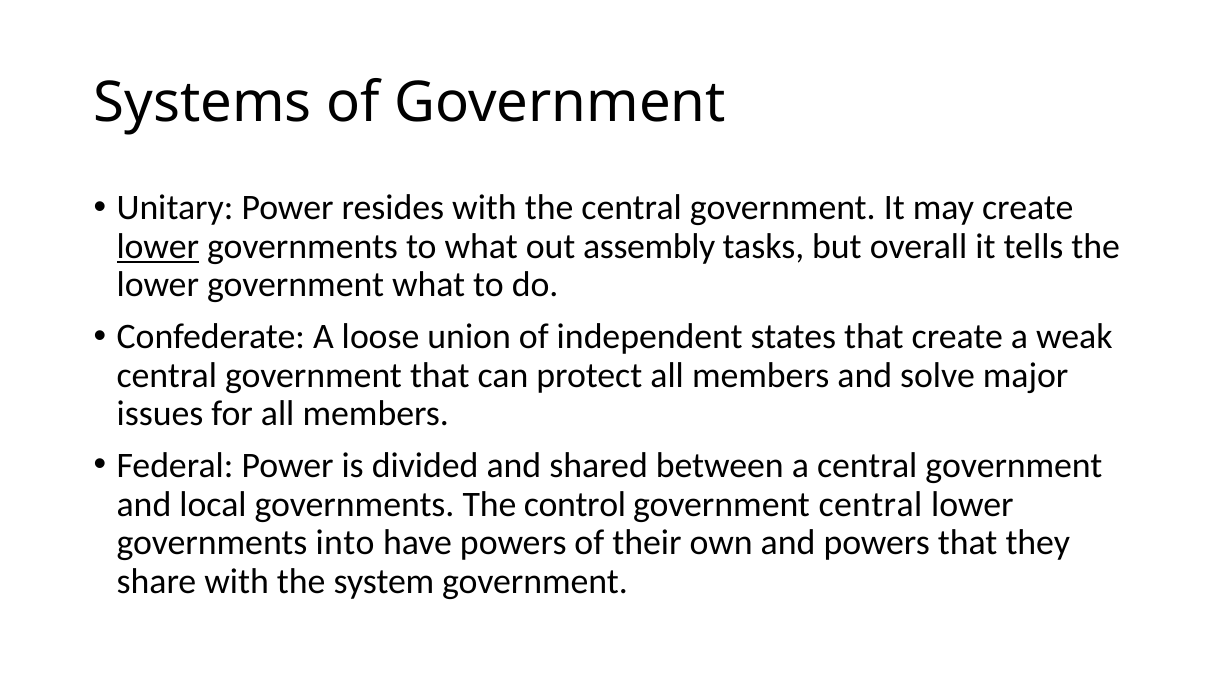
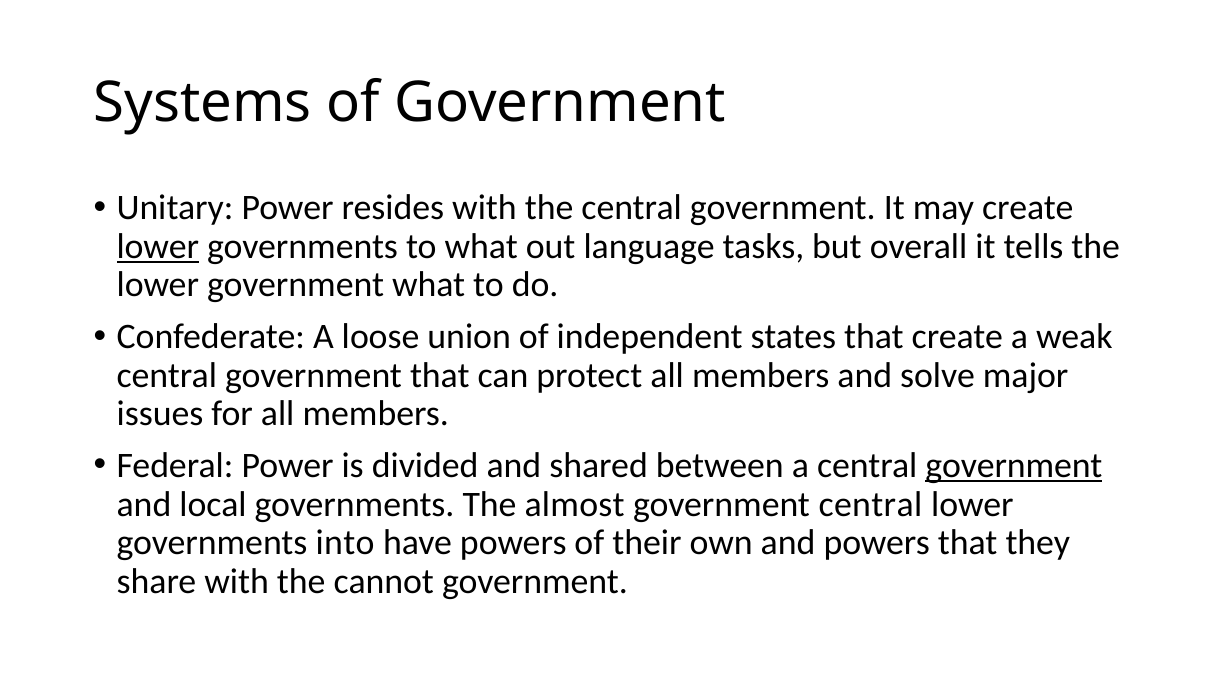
assembly: assembly -> language
government at (1014, 465) underline: none -> present
control: control -> almost
system: system -> cannot
